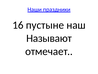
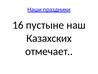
Называют: Называют -> Казахских
